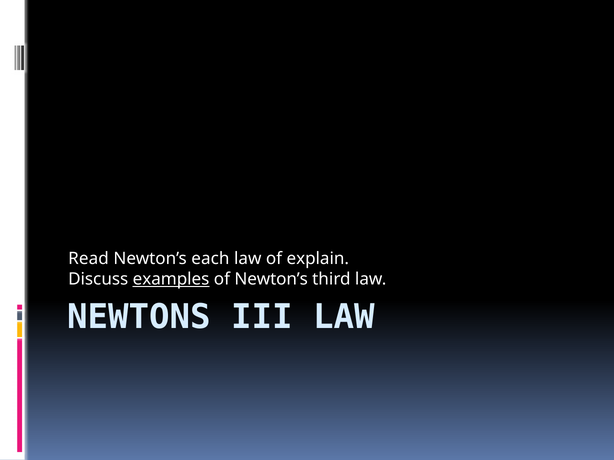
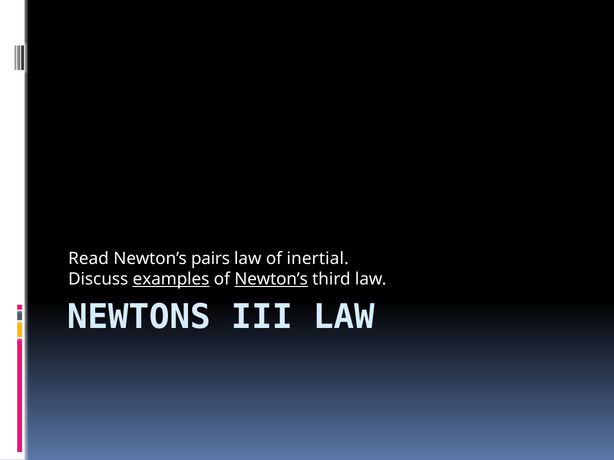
each: each -> pairs
explain: explain -> inertial
Newton’s at (271, 280) underline: none -> present
